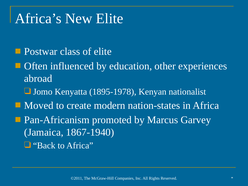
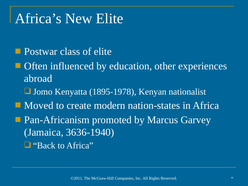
1867-1940: 1867-1940 -> 3636-1940
